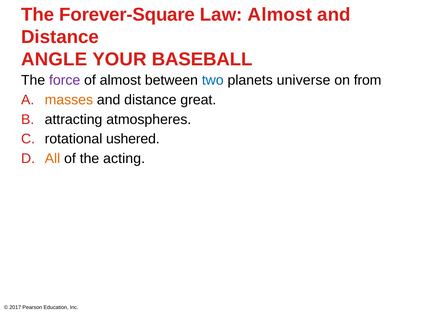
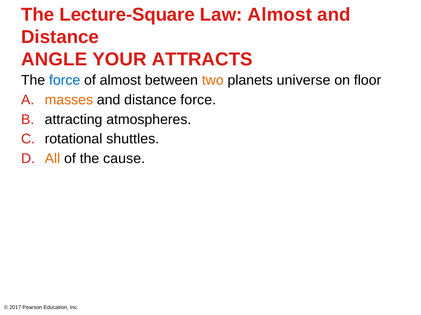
Forever-Square: Forever-Square -> Lecture-Square
BASEBALL: BASEBALL -> ATTRACTS
force at (65, 80) colour: purple -> blue
two colour: blue -> orange
from: from -> floor
distance great: great -> force
ushered: ushered -> shuttles
acting: acting -> cause
